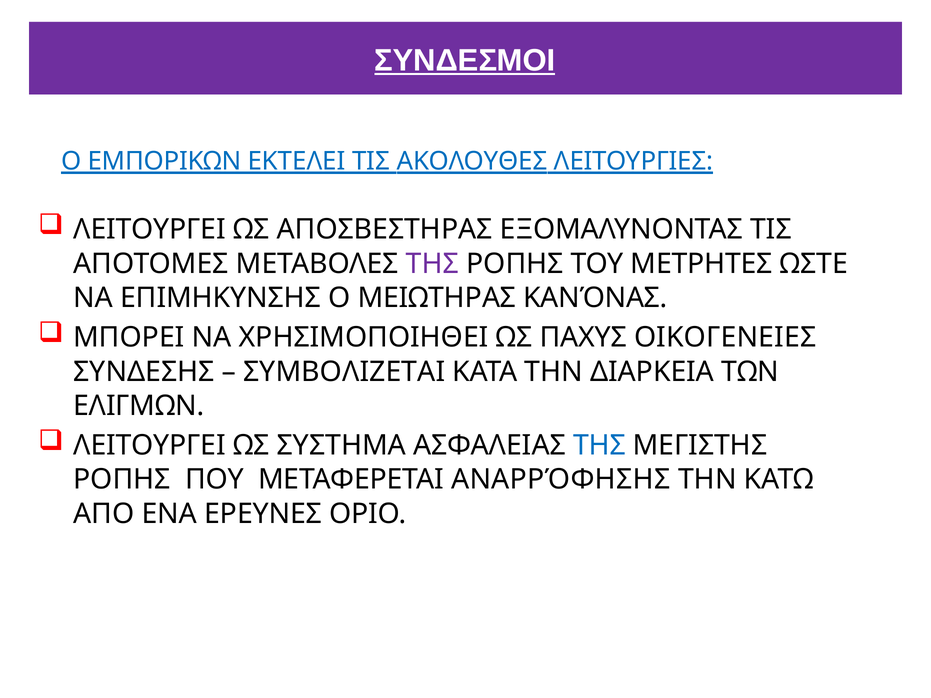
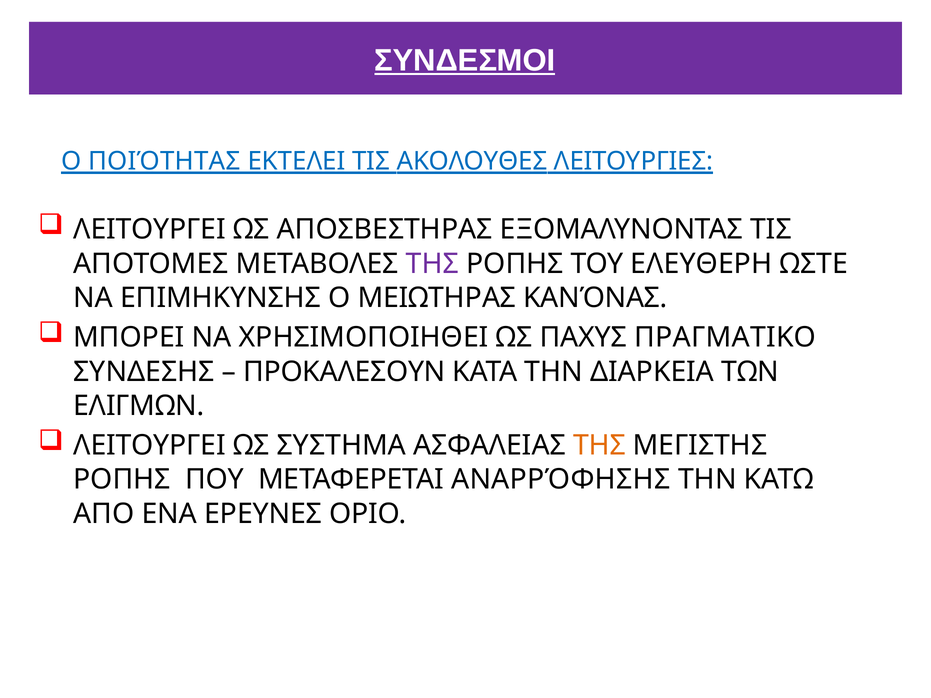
ΕΜΠΟΡΙΚΩΝ: ΕΜΠΟΡΙΚΩΝ -> ΠΟΙΌΤΗΤΑΣ
ΜΕΤΡΗΤΕΣ: ΜΕΤΡΗΤΕΣ -> ΕΛΕΥΘΕΡΗ
ΟΙΚΟΓΕΝΕΙΕΣ: ΟΙΚΟΓΕΝΕΙΕΣ -> ΠΡΑΓΜΑΤΙΚΟ
ΣΥΜΒΟΛΙΖΕΤΑΙ: ΣΥΜΒΟΛΙΖΕΤΑΙ -> ΠΡΟΚΑΛΕΣΟΥΝ
ΤΗΣ at (600, 446) colour: blue -> orange
